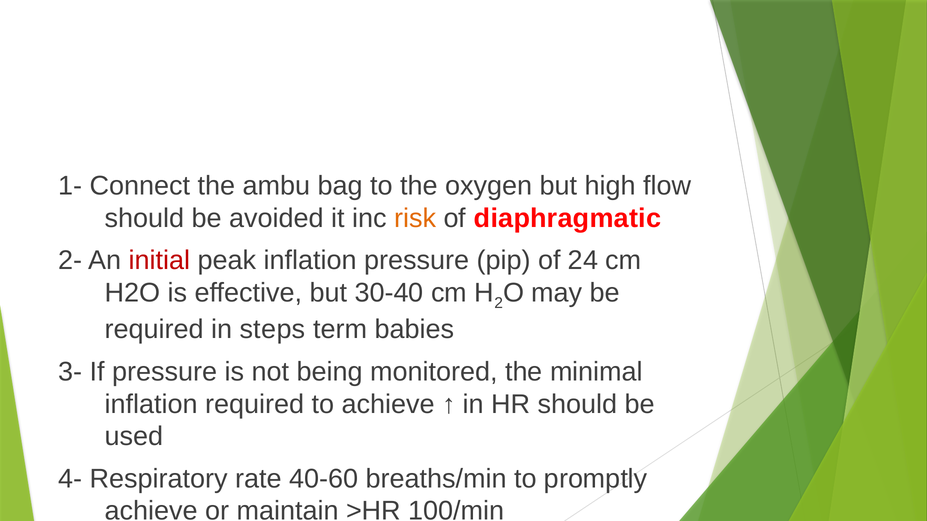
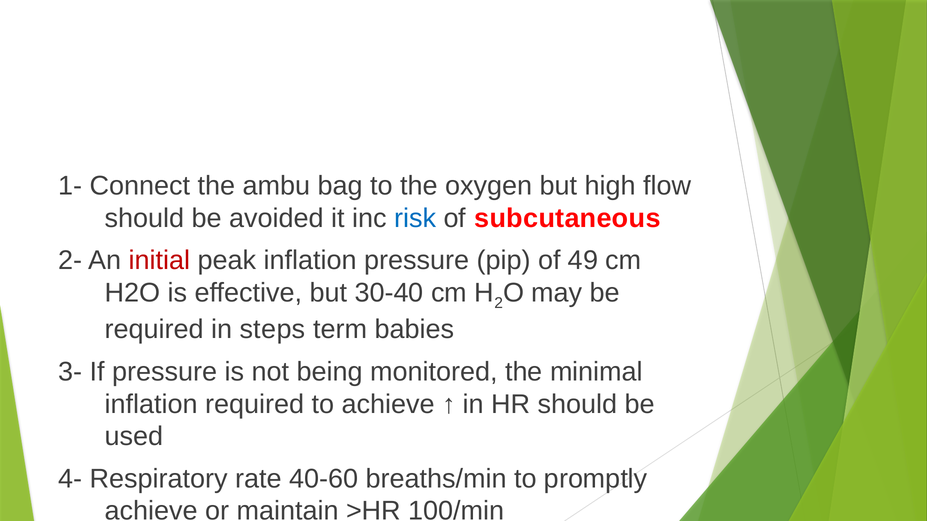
risk colour: orange -> blue
diaphragmatic: diaphragmatic -> subcutaneous
24: 24 -> 49
